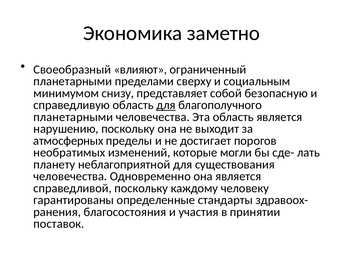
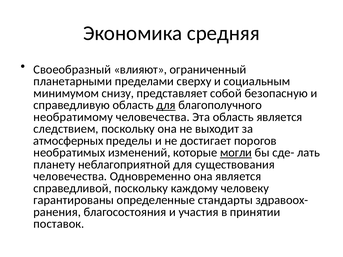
заметно: заметно -> средняя
планетарными at (73, 117): планетарными -> необратимому
нарушению: нарушению -> следствием
могли underline: none -> present
